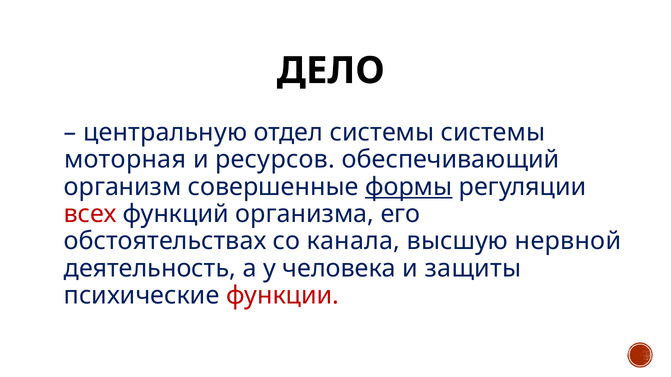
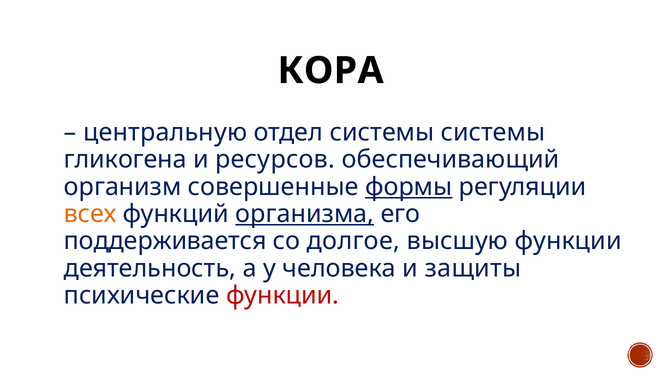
ДЕЛО: ДЕЛО -> КОРА
моторная: моторная -> гликогена
всех colour: red -> orange
организма underline: none -> present
обстоятельствах: обстоятельствах -> поддерживается
канала: канала -> долгое
высшую нервной: нервной -> функции
